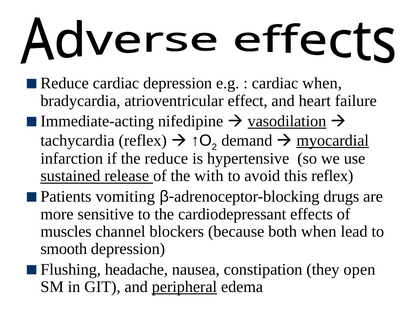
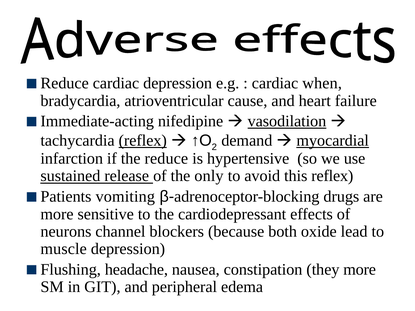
effect: effect -> cause
reflex at (143, 141) underline: none -> present
with: with -> only
muscles: muscles -> neurons
both when: when -> oxide
smooth: smooth -> muscle
they open: open -> more
peripheral underline: present -> none
